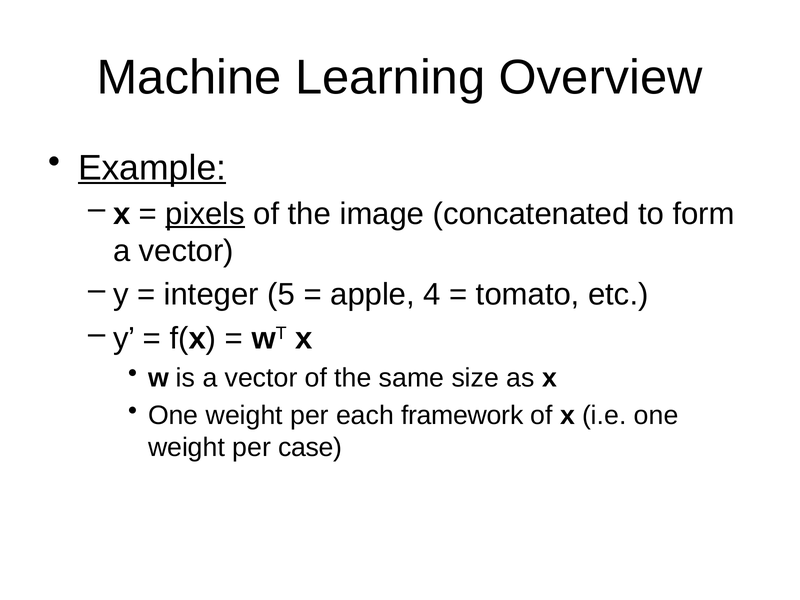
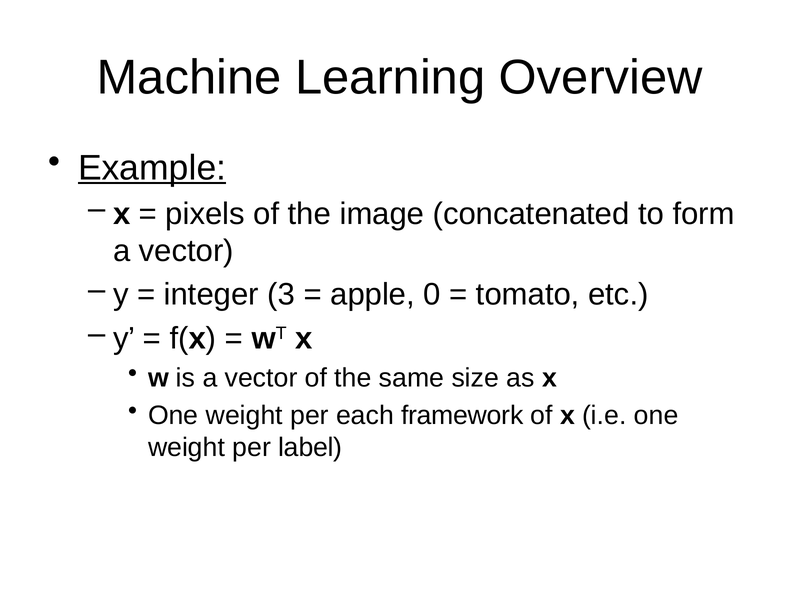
pixels underline: present -> none
5: 5 -> 3
4: 4 -> 0
case: case -> label
